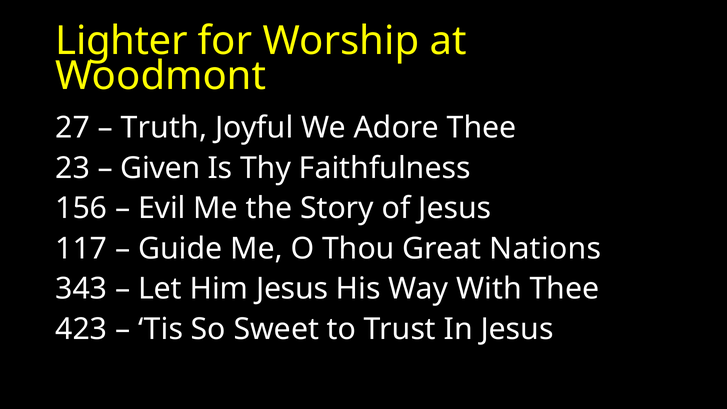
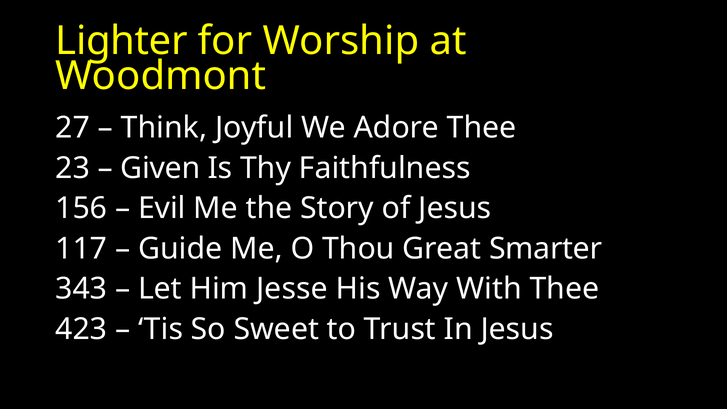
Truth: Truth -> Think
Nations: Nations -> Smarter
Him Jesus: Jesus -> Jesse
